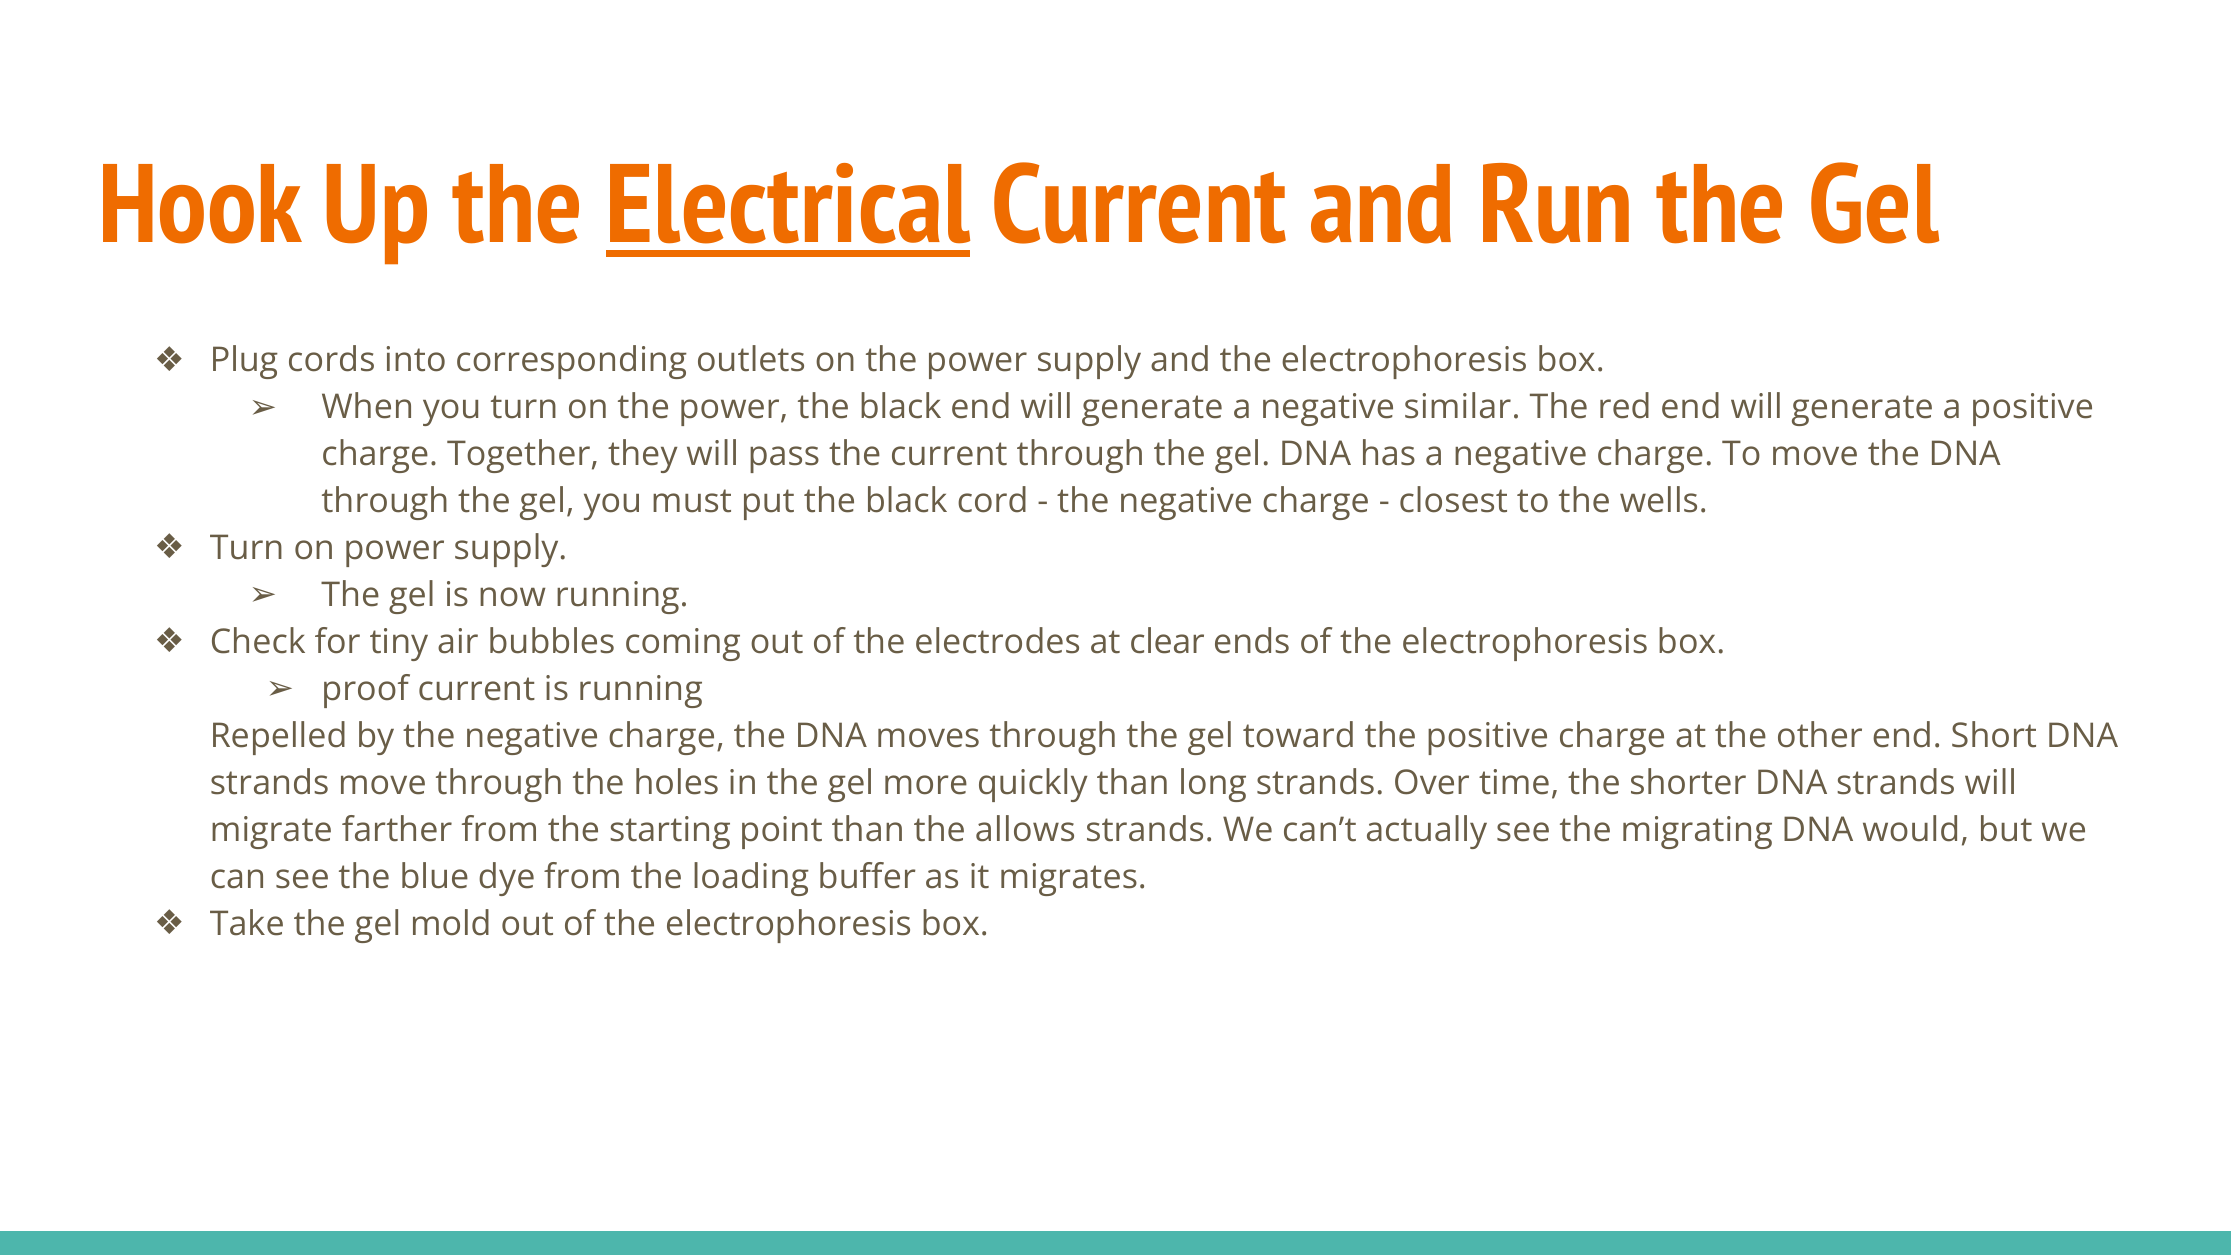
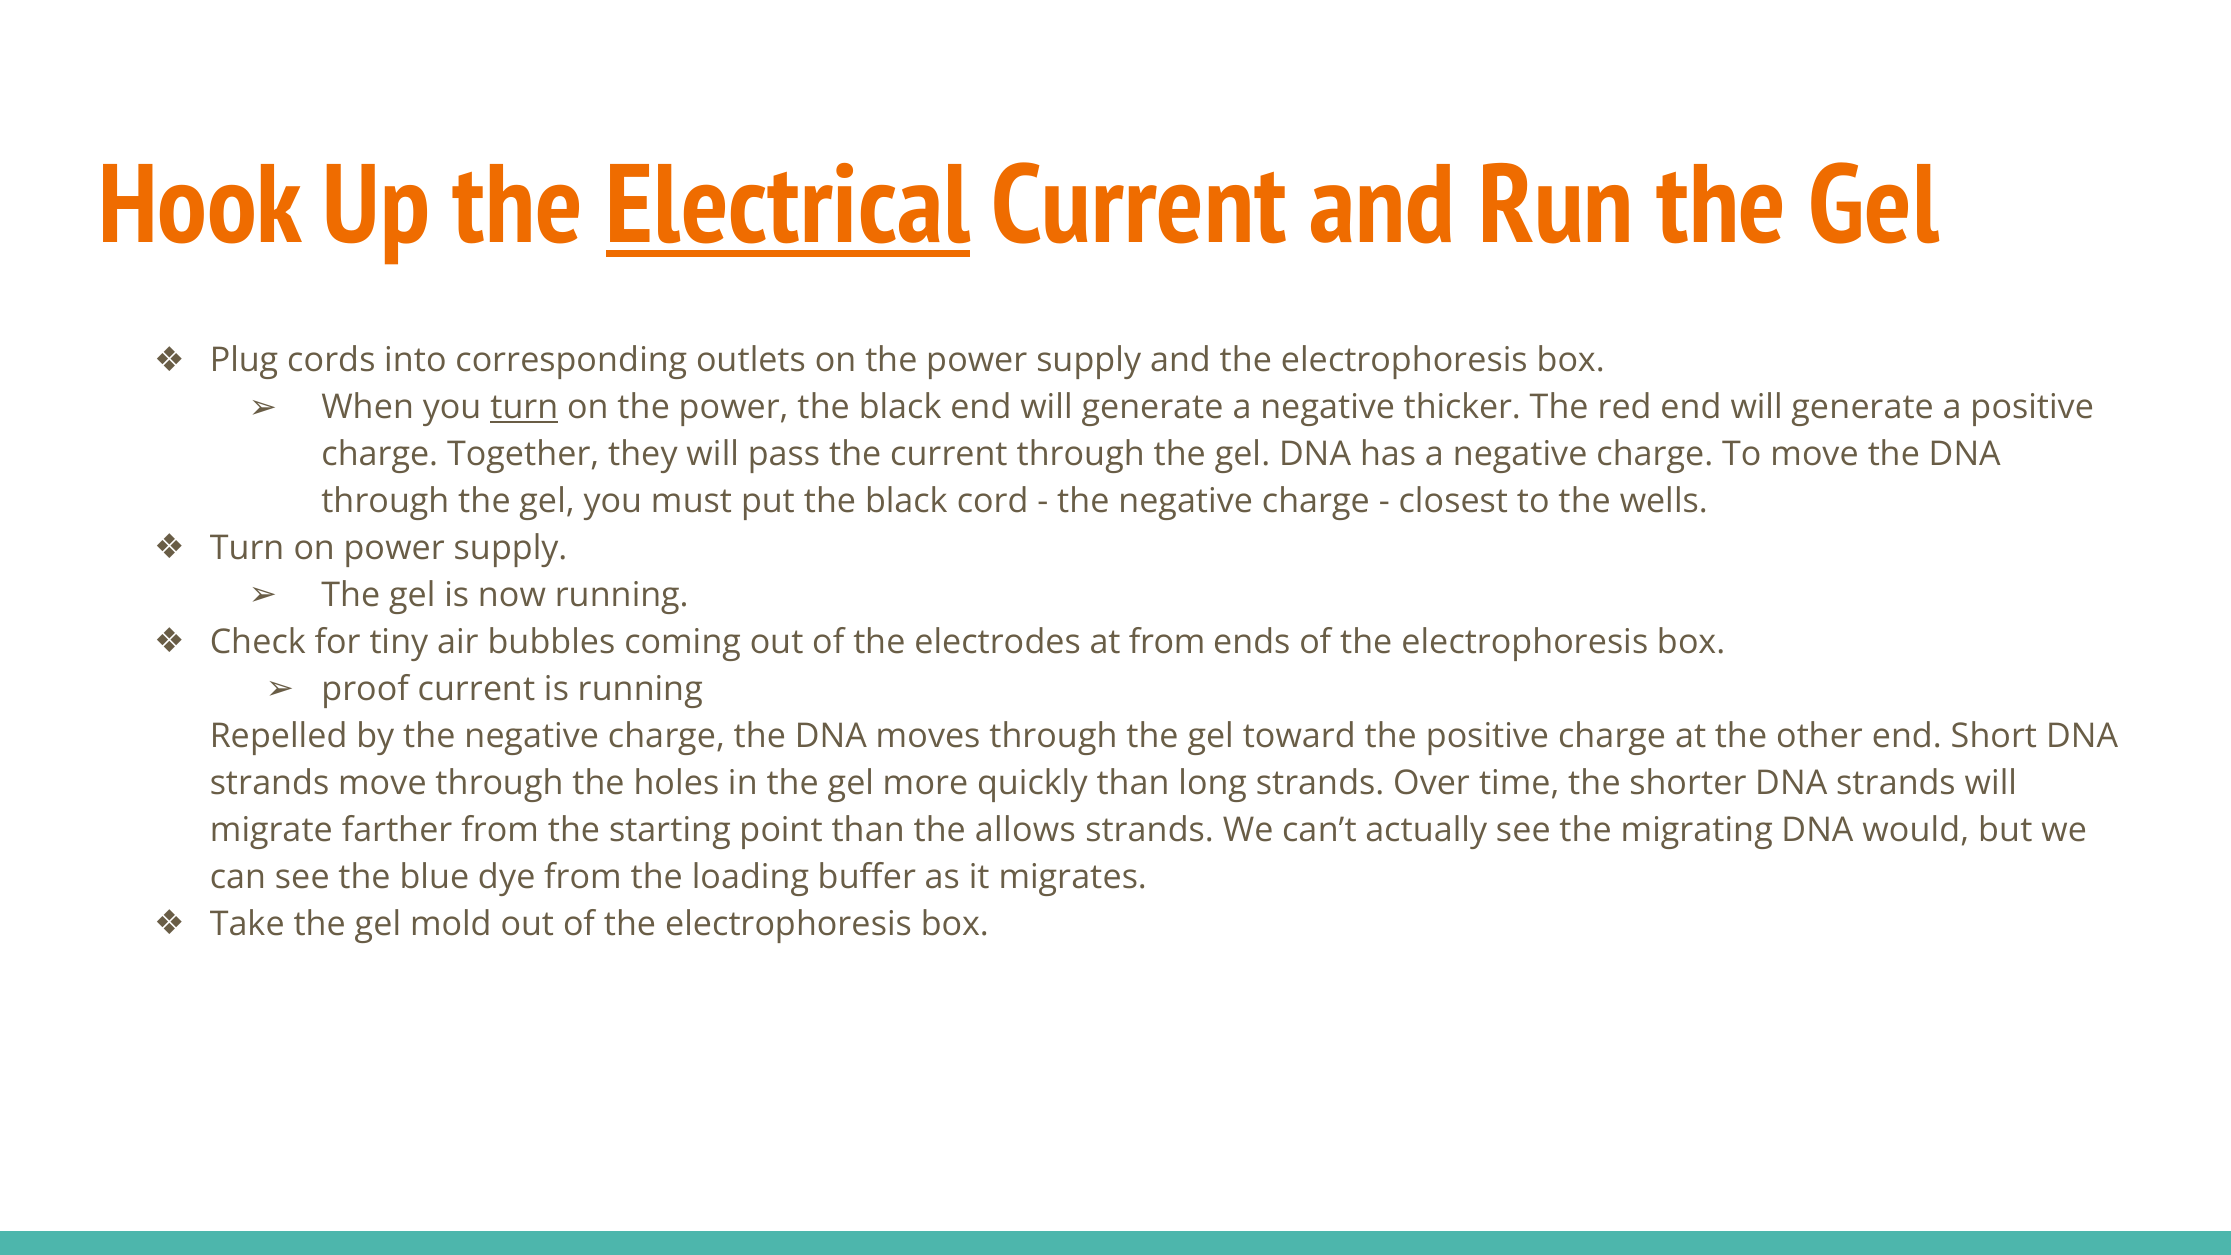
turn at (524, 407) underline: none -> present
similar: similar -> thicker
at clear: clear -> from
